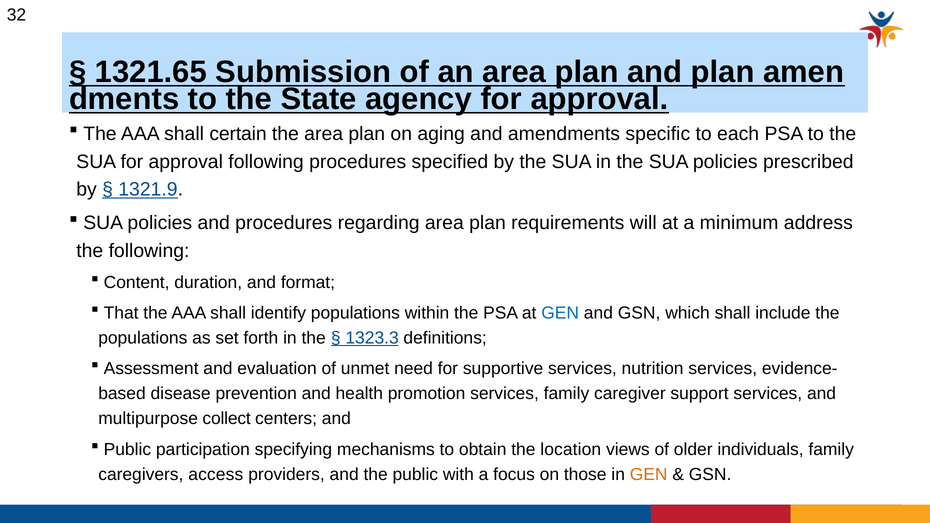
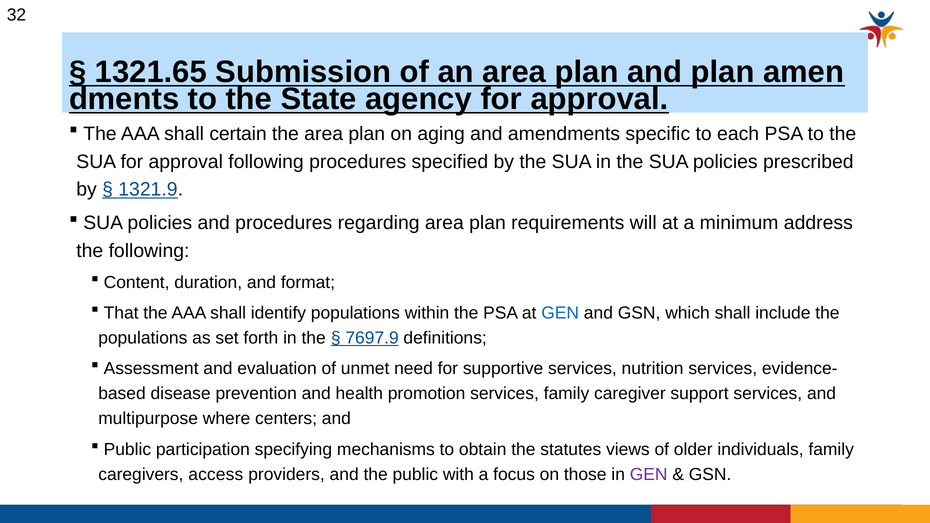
1323.3: 1323.3 -> 7697.9
collect: collect -> where
location: location -> statutes
GEN at (649, 474) colour: orange -> purple
